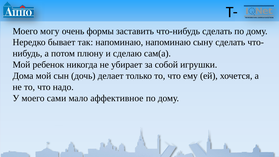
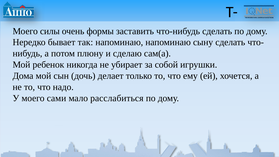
могу: могу -> силы
аффективное: аффективное -> расслабиться
